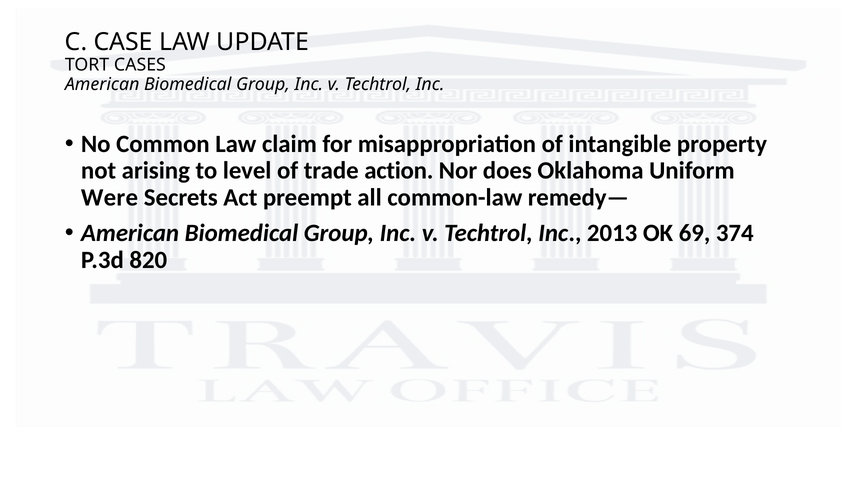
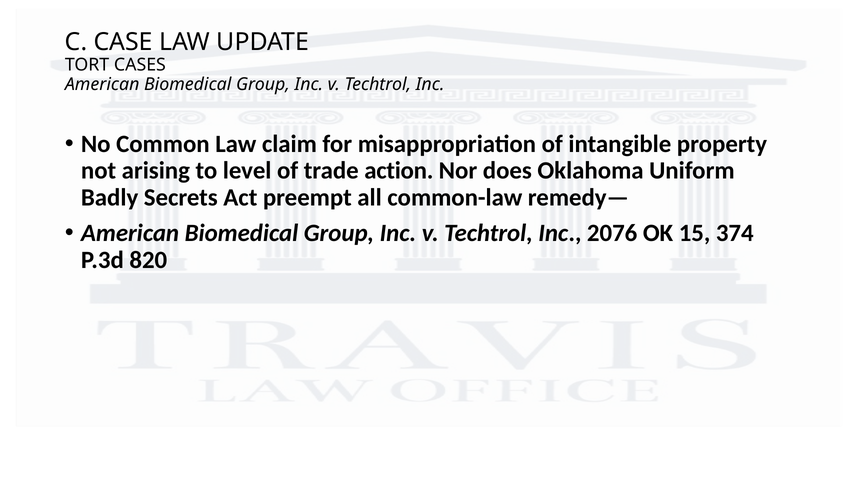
Were: Were -> Badly
2013: 2013 -> 2076
69: 69 -> 15
